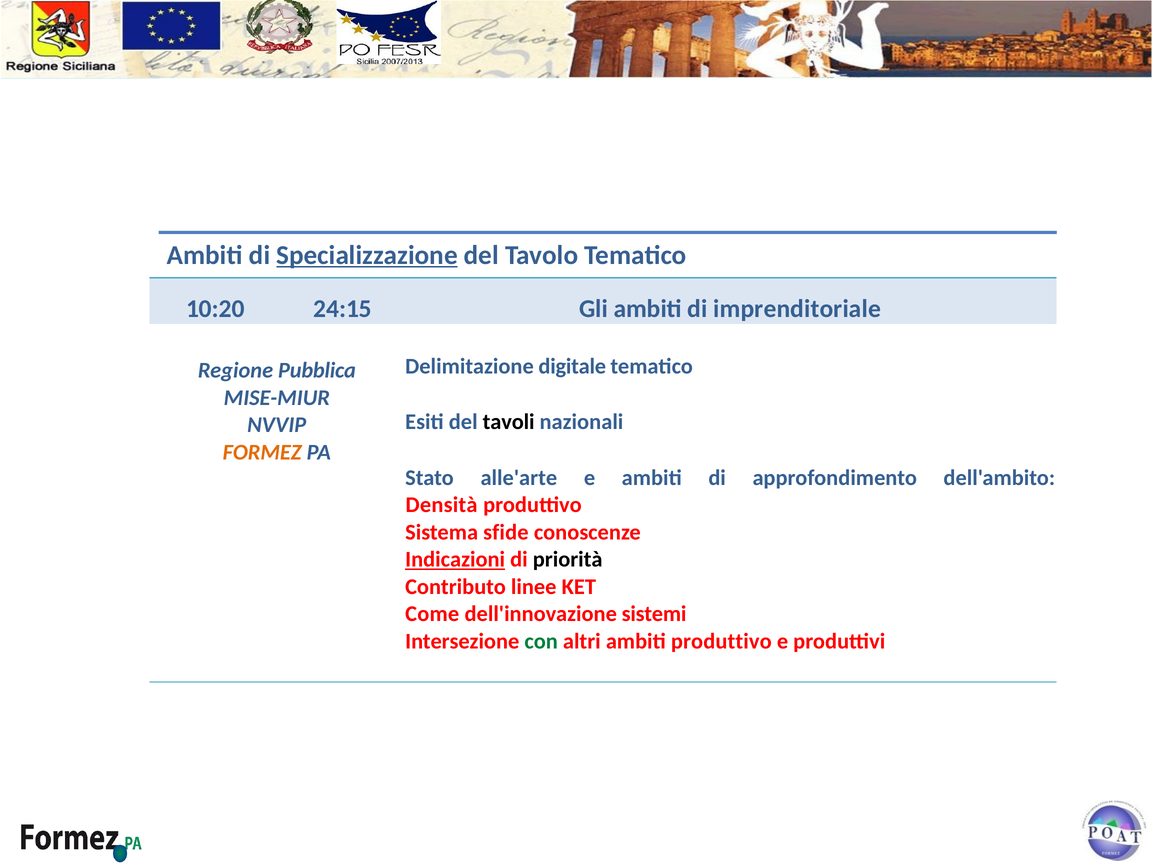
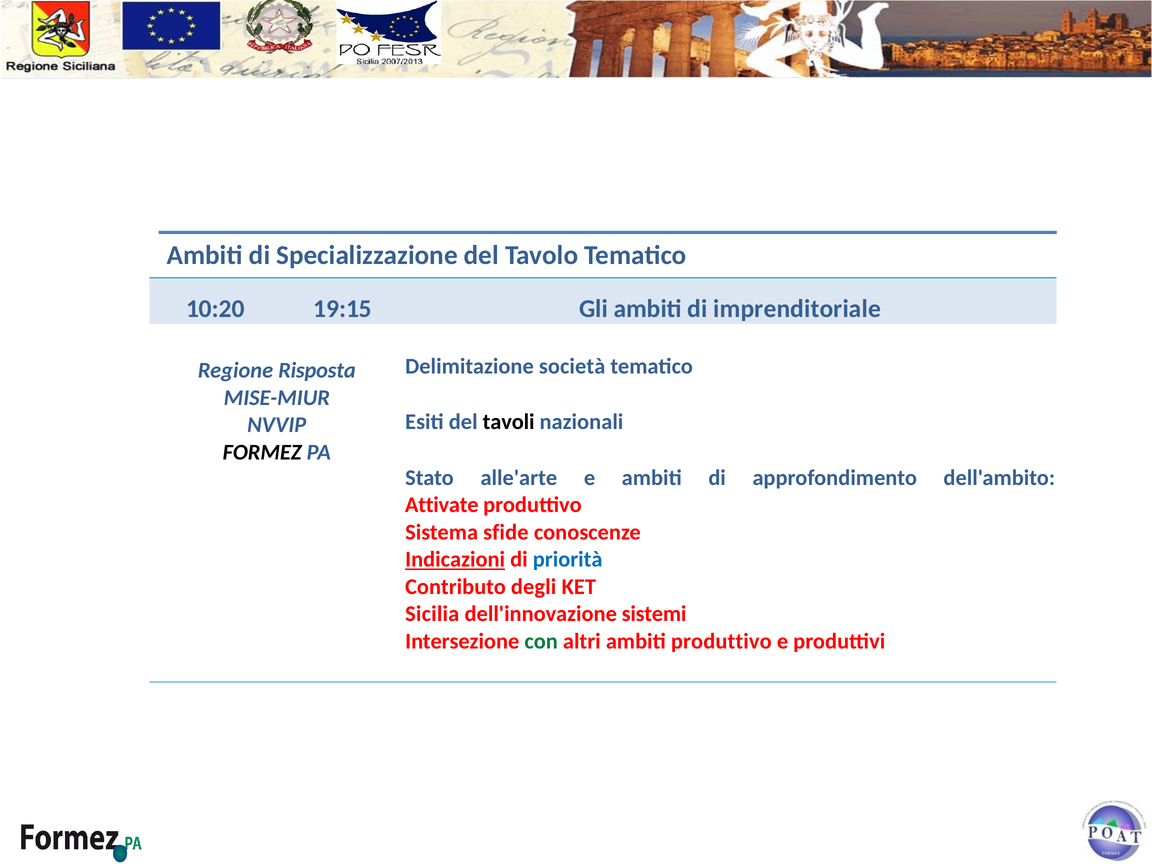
Specializzazione underline: present -> none
24:15: 24:15 -> 19:15
digitale: digitale -> società
Pubblica: Pubblica -> Risposta
FORMEZ colour: orange -> black
Densità: Densità -> Attivate
priorità colour: black -> blue
linee: linee -> degli
Come: Come -> Sicilia
